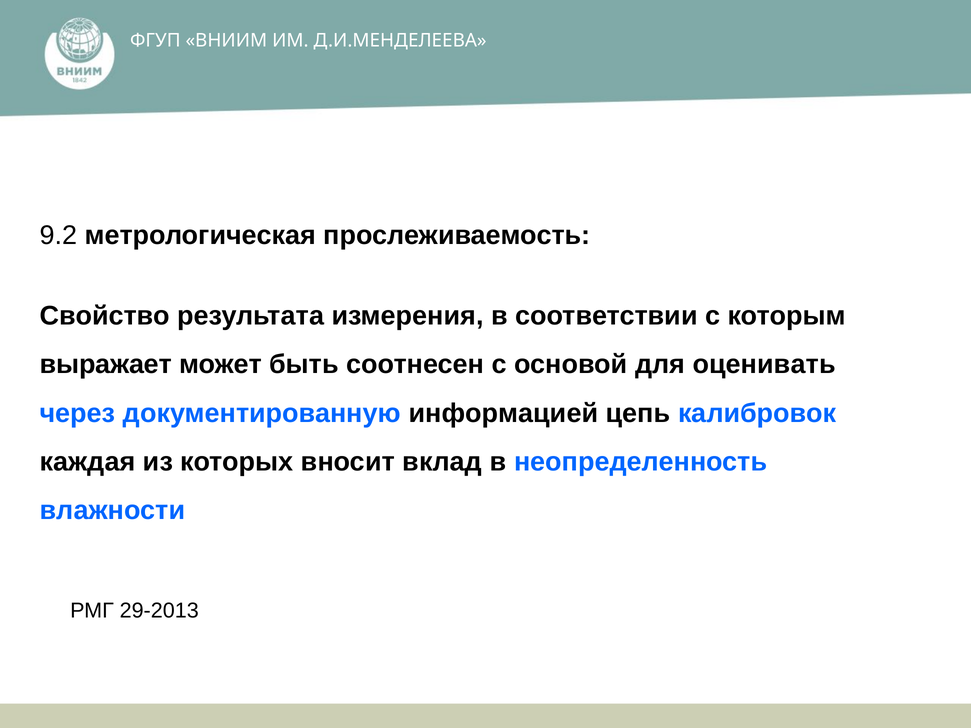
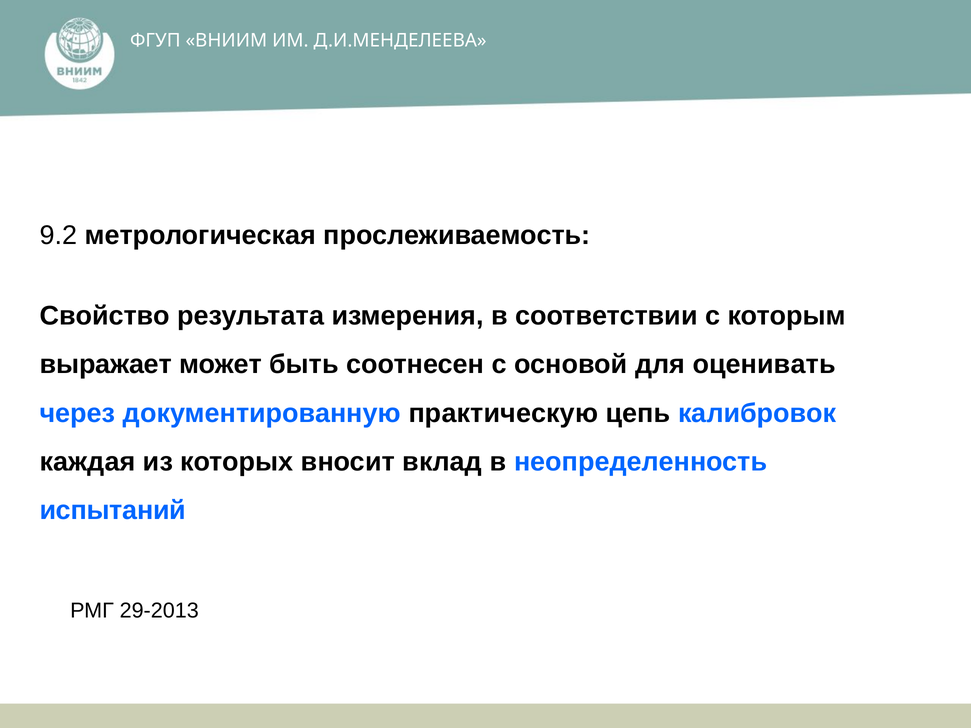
информацией: информацией -> практическую
влажности: влажности -> испытаний
